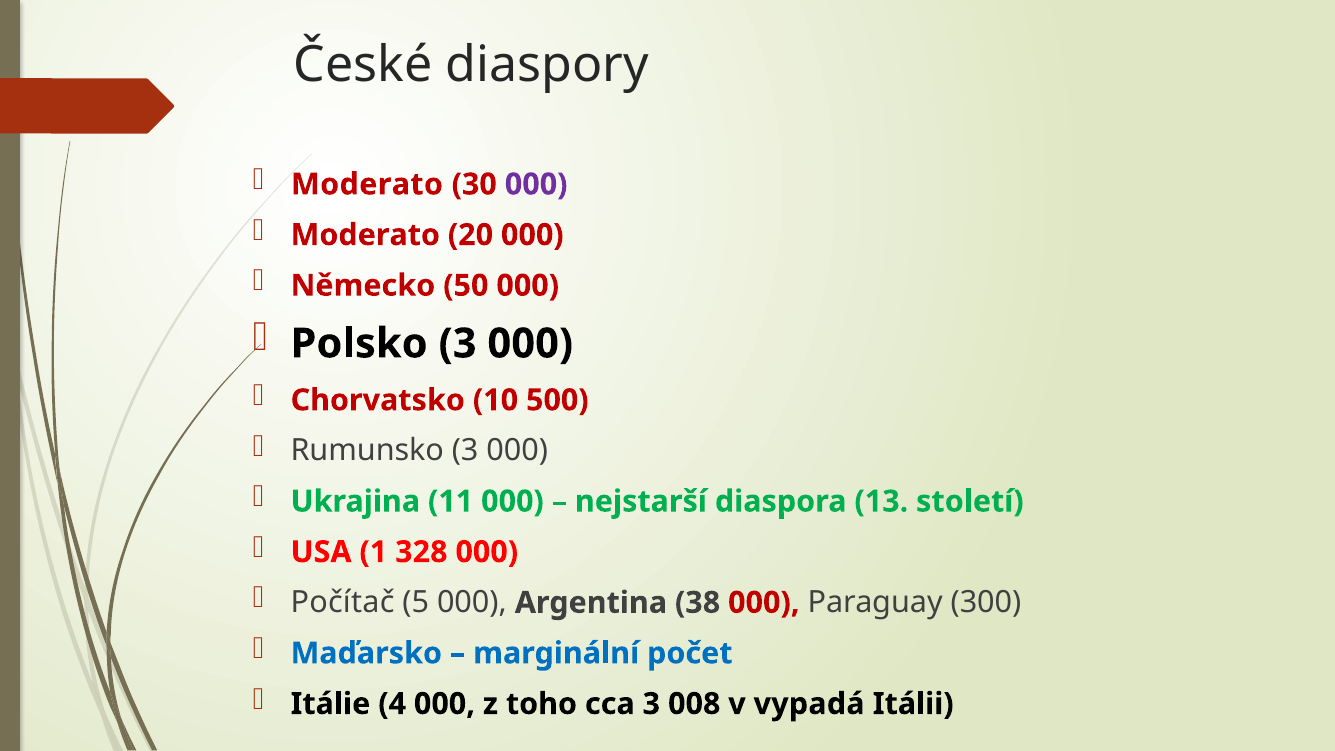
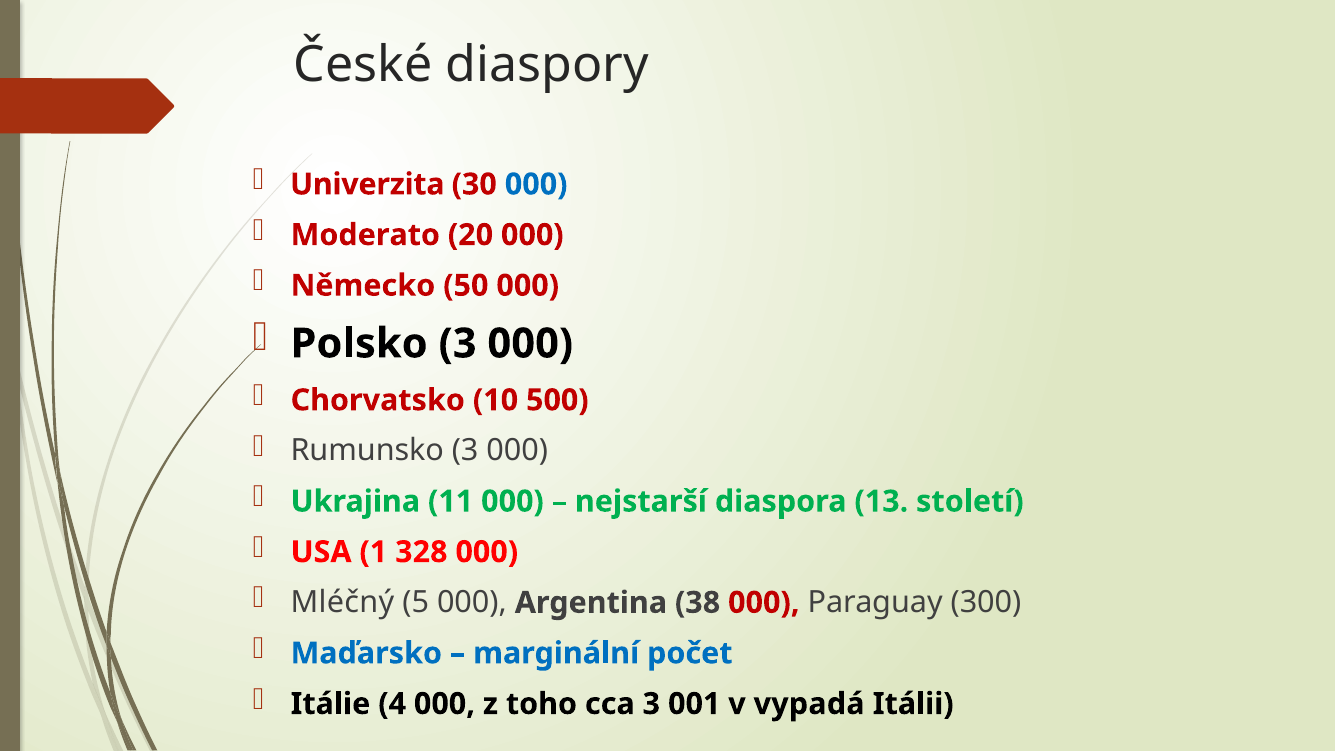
Moderato at (367, 184): Moderato -> Univerzita
000 at (536, 184) colour: purple -> blue
Počítač: Počítač -> Mléčný
008: 008 -> 001
